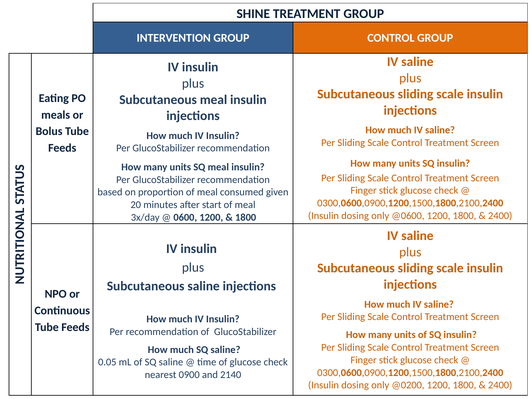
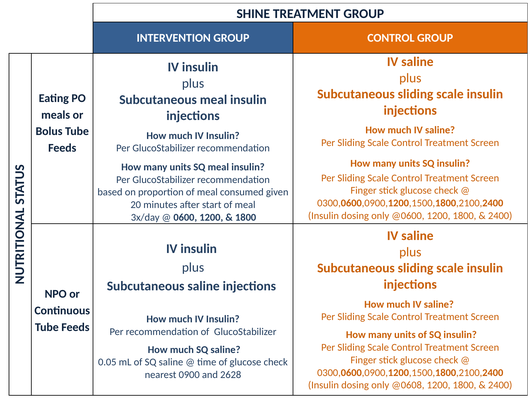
2140: 2140 -> 2628
@0200: @0200 -> @0608
